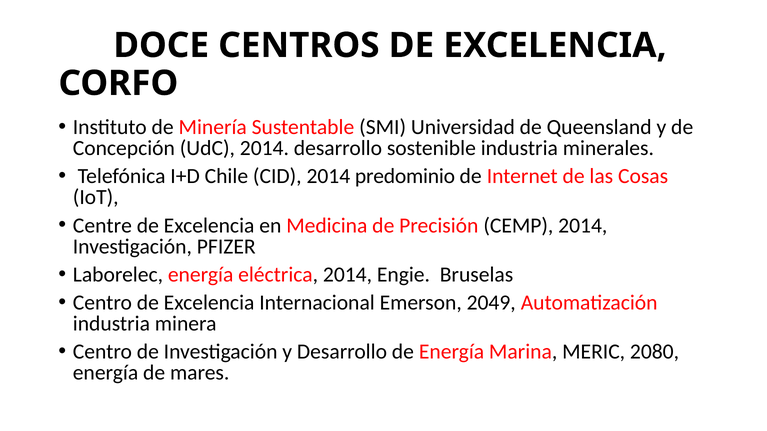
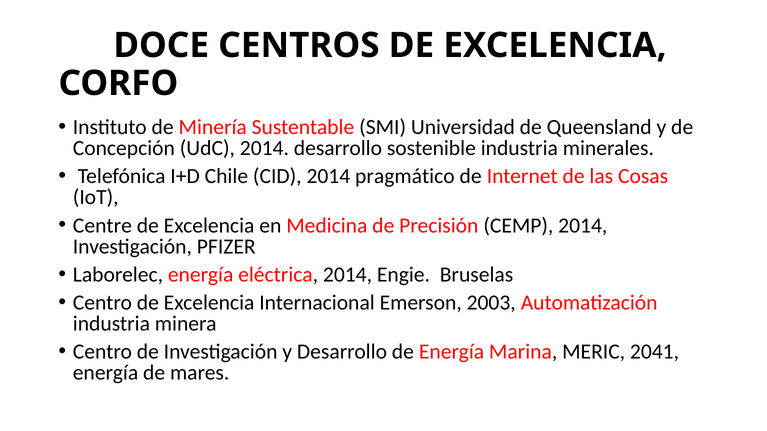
predominio: predominio -> pragmático
2049: 2049 -> 2003
2080: 2080 -> 2041
